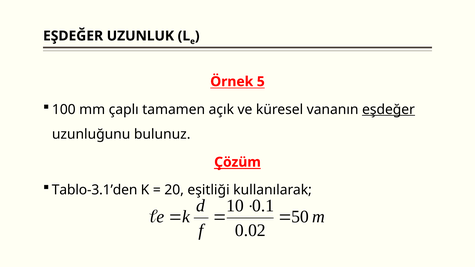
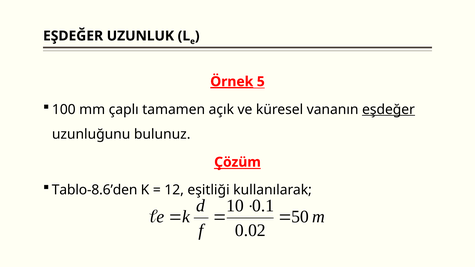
Örnek underline: none -> present
Tablo-3.1’den: Tablo-3.1’den -> Tablo-8.6’den
20: 20 -> 12
